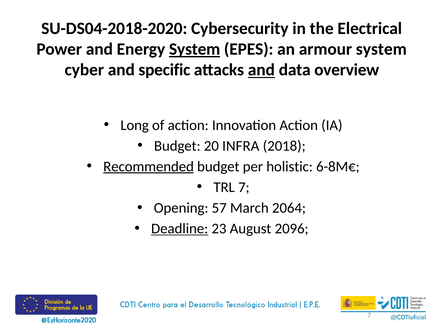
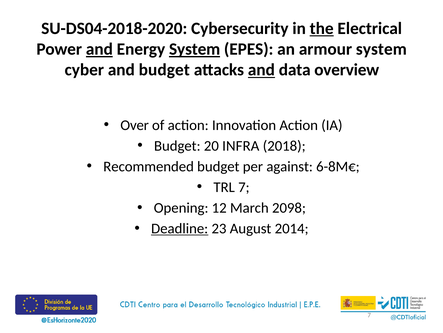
the underline: none -> present
and at (99, 49) underline: none -> present
and specific: specific -> budget
Long: Long -> Over
Recommended underline: present -> none
holistic: holistic -> against
57: 57 -> 12
2064: 2064 -> 2098
2096: 2096 -> 2014
